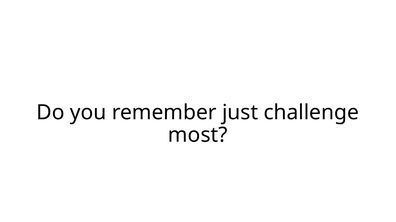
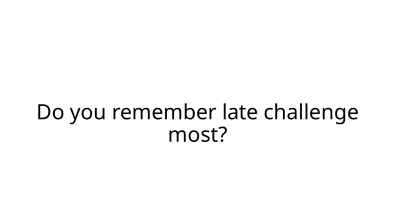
just: just -> late
